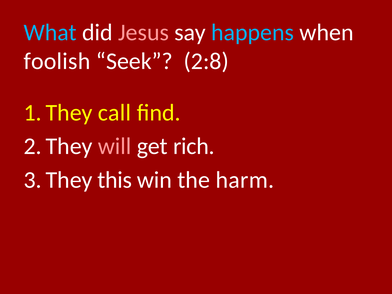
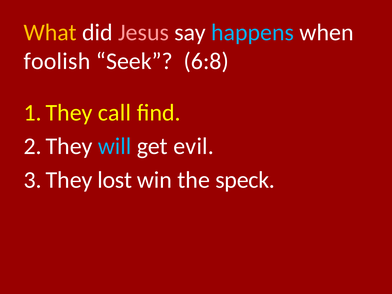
What colour: light blue -> yellow
2:8: 2:8 -> 6:8
will colour: pink -> light blue
rich: rich -> evil
this: this -> lost
harm: harm -> speck
